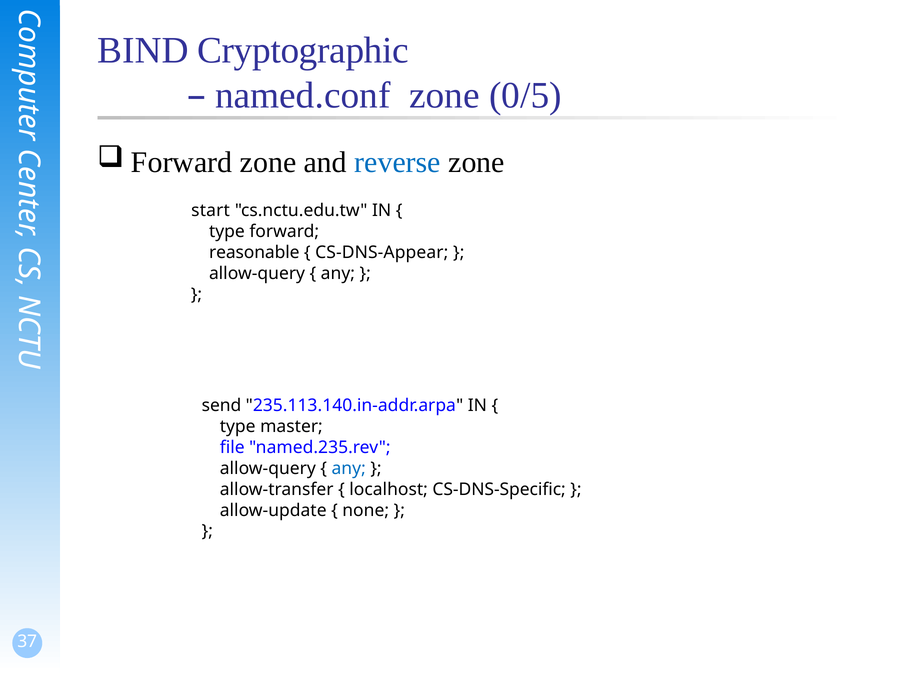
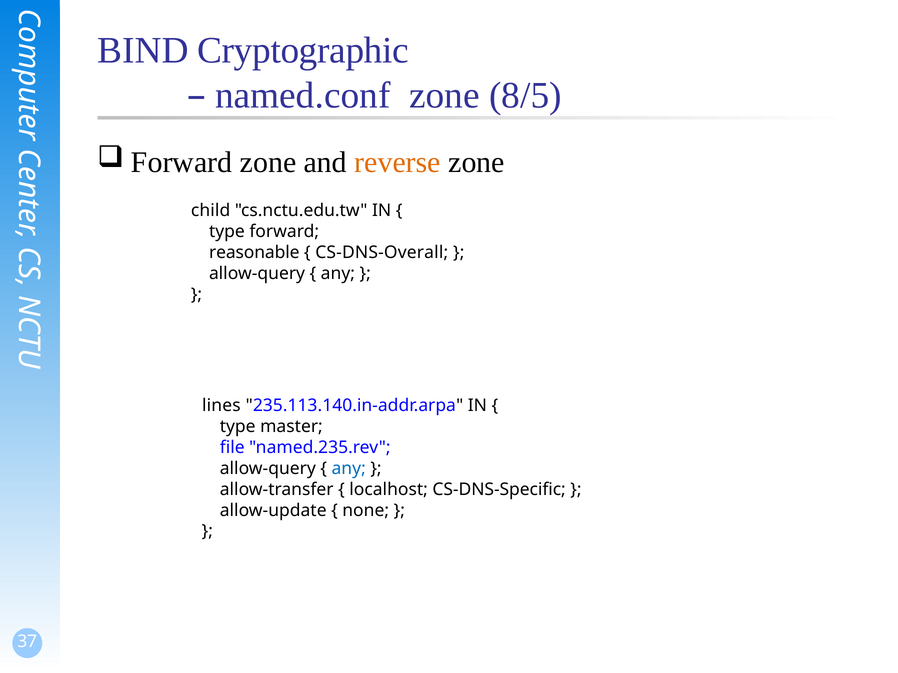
0/5: 0/5 -> 8/5
reverse colour: blue -> orange
start: start -> child
CS-DNS-Appear: CS-DNS-Appear -> CS-DNS-Overall
send: send -> lines
